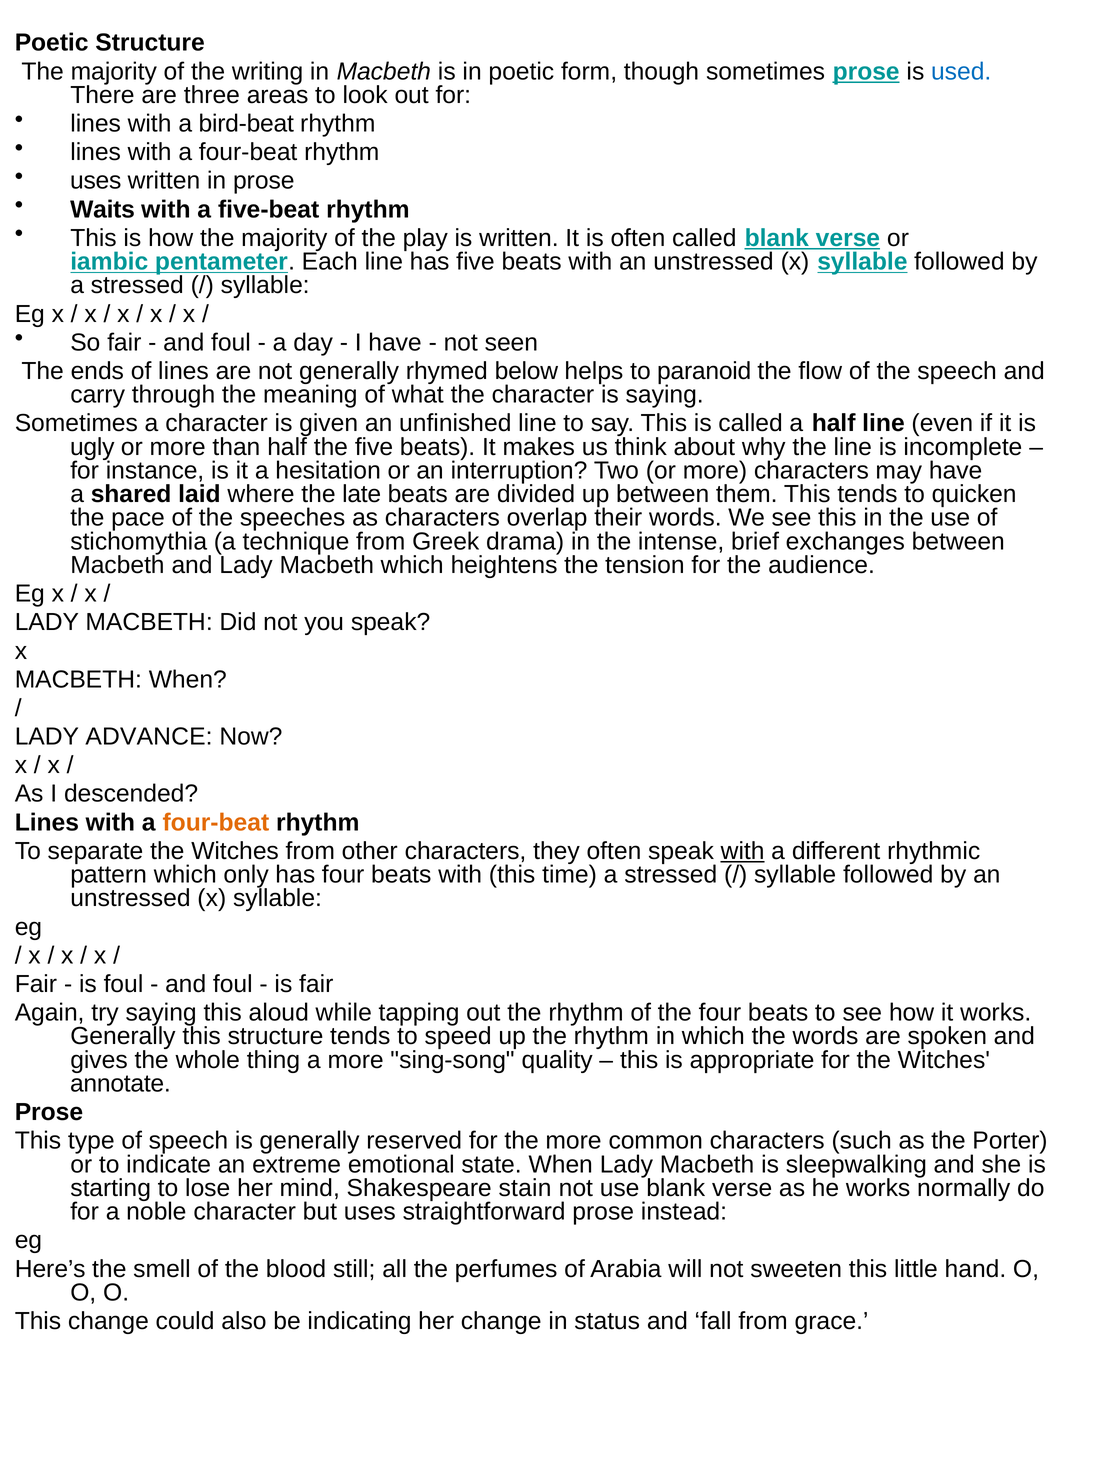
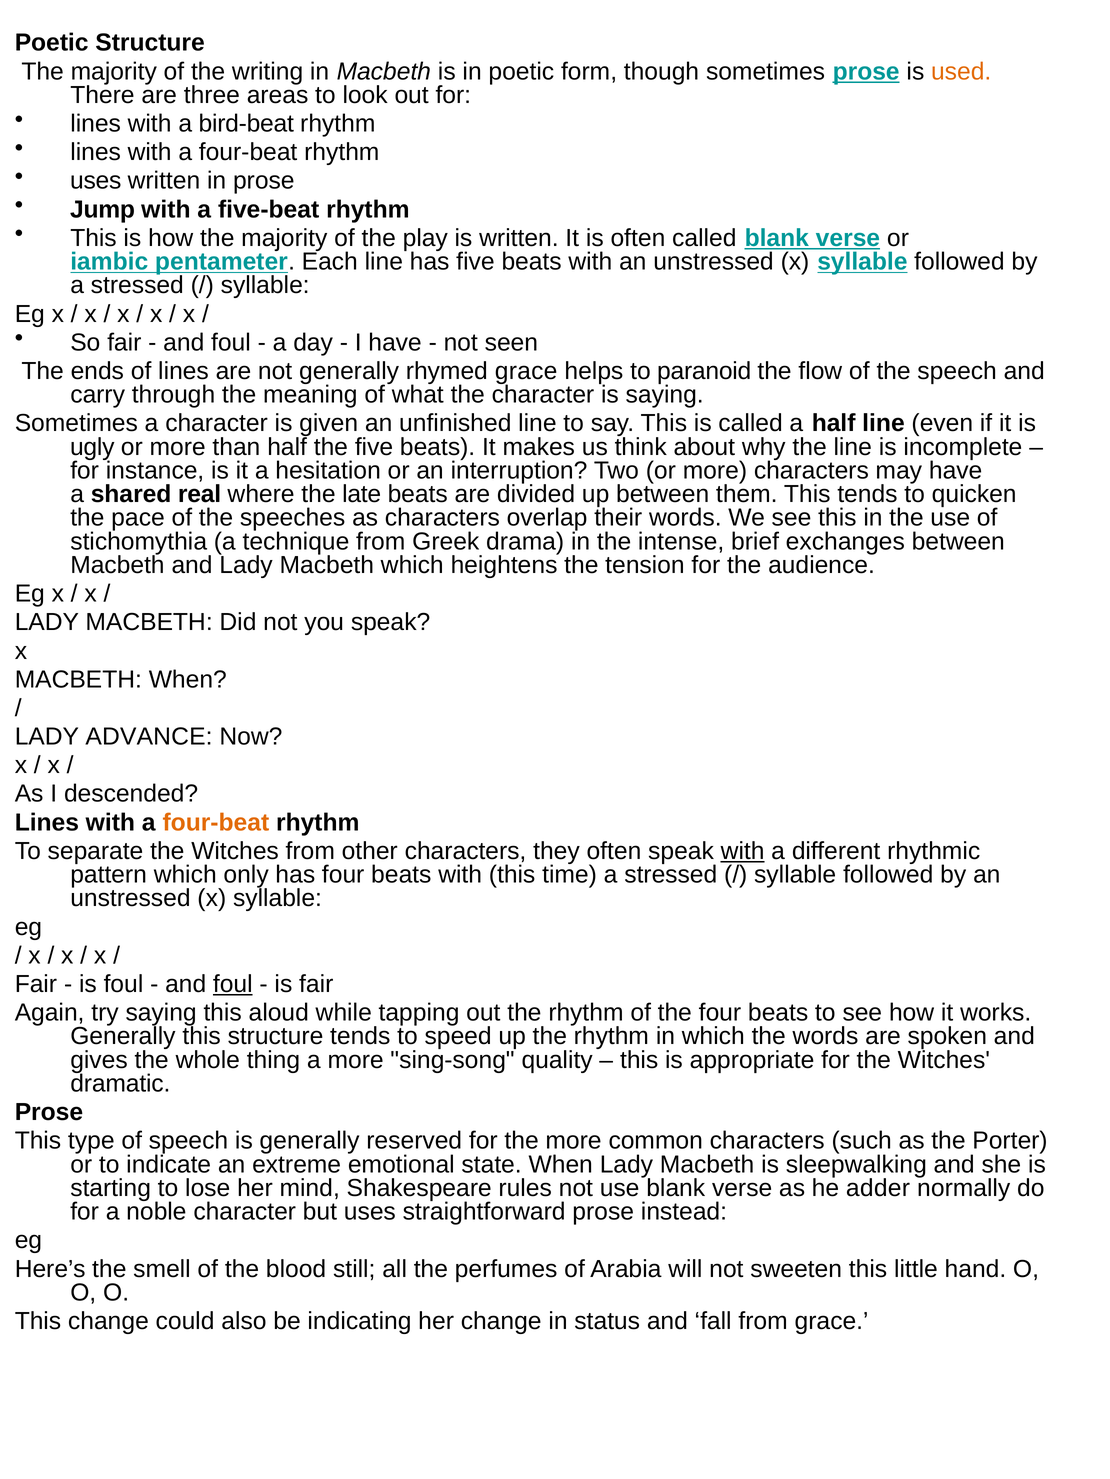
used colour: blue -> orange
Waits: Waits -> Jump
rhymed below: below -> grace
laid: laid -> real
foul at (233, 985) underline: none -> present
annotate: annotate -> dramatic
stain: stain -> rules
he works: works -> adder
